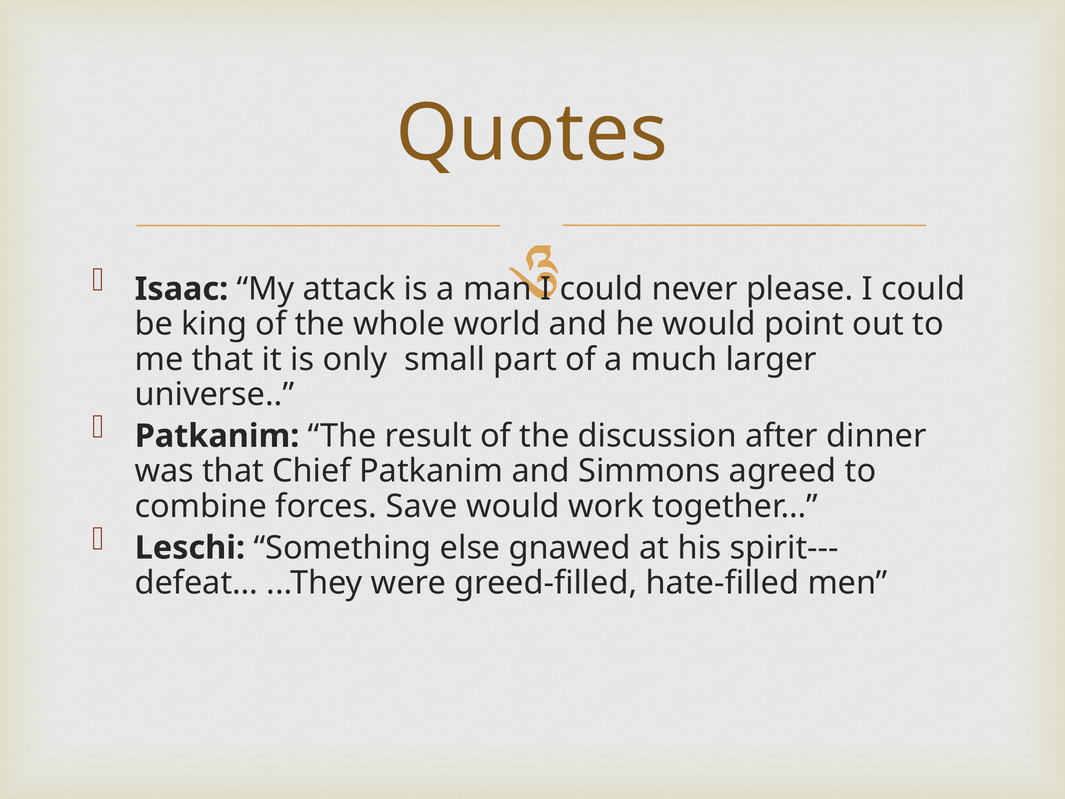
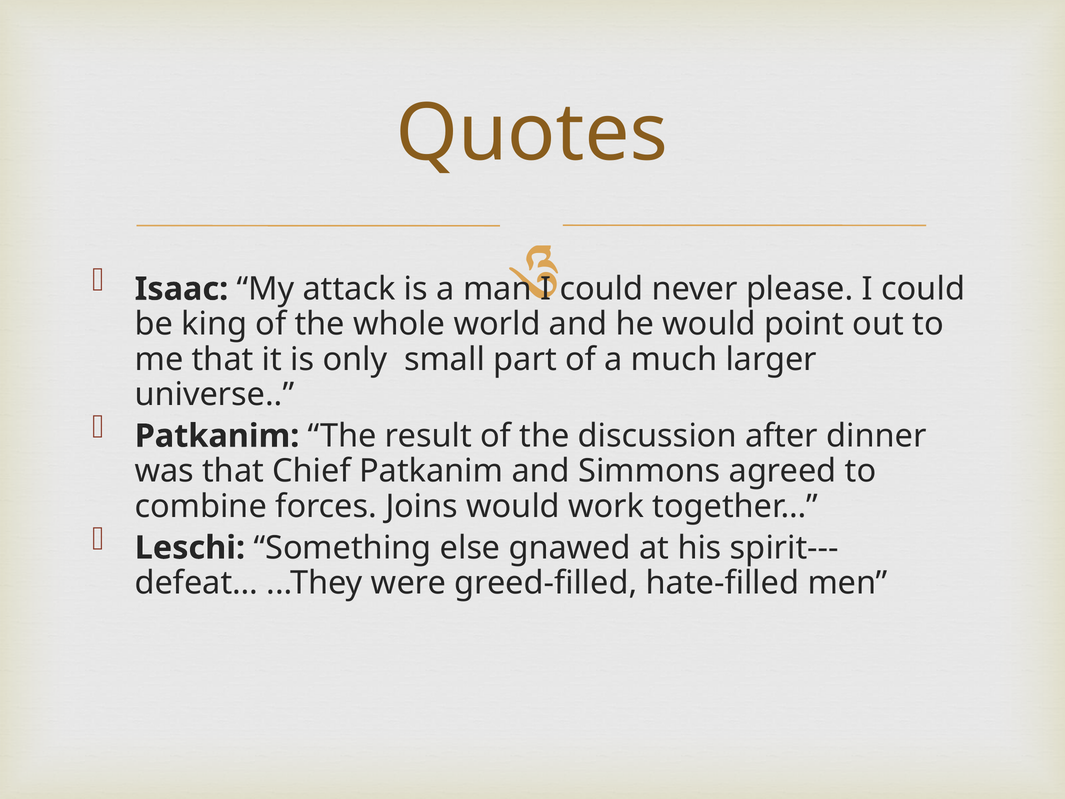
Save: Save -> Joins
